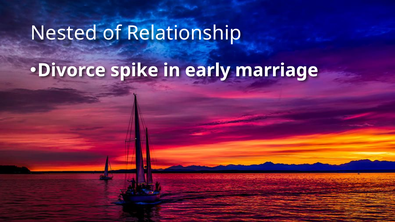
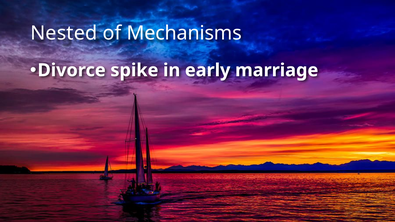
Relationship: Relationship -> Mechanisms
